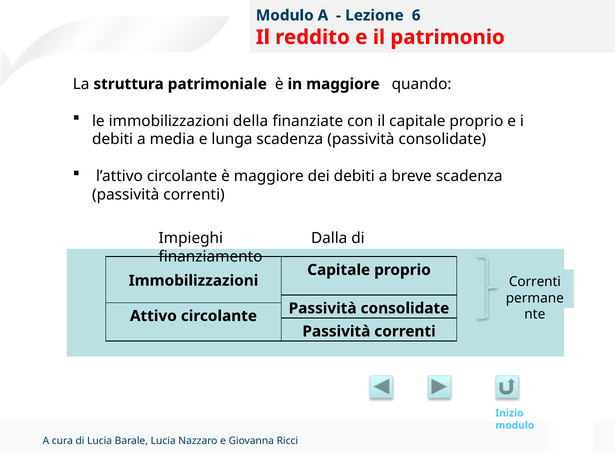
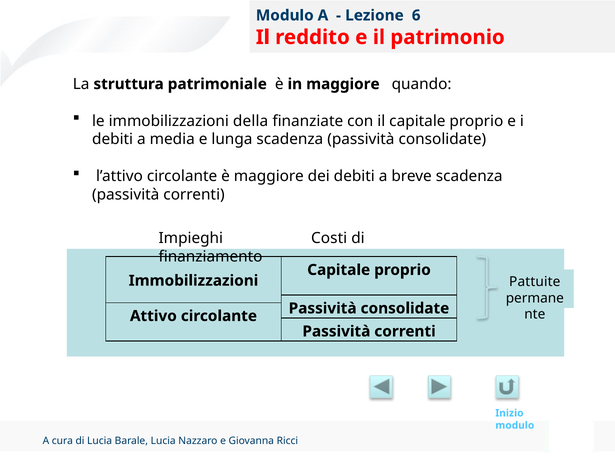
Dalla: Dalla -> Costi
Correnti at (535, 282): Correnti -> Pattuite
